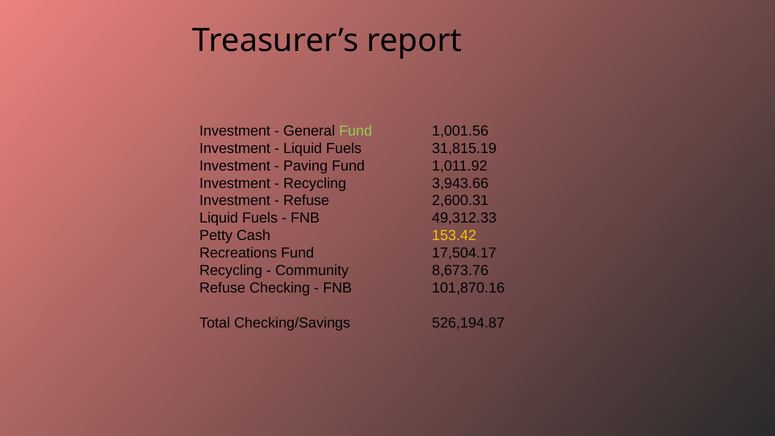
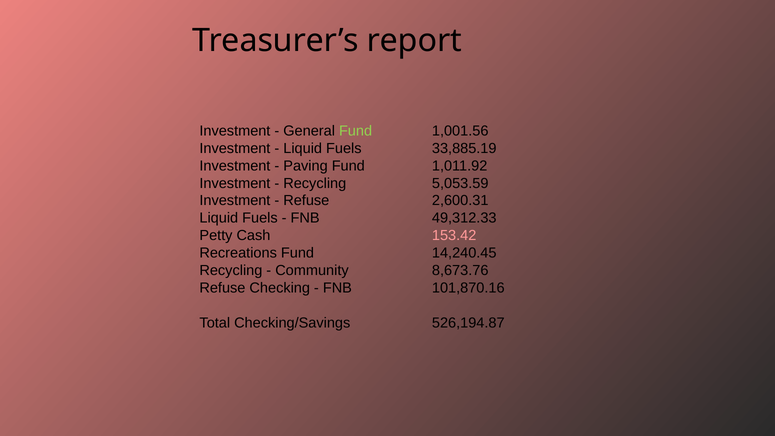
31,815.19: 31,815.19 -> 33,885.19
3,943.66: 3,943.66 -> 5,053.59
153.42 colour: yellow -> pink
17,504.17: 17,504.17 -> 14,240.45
